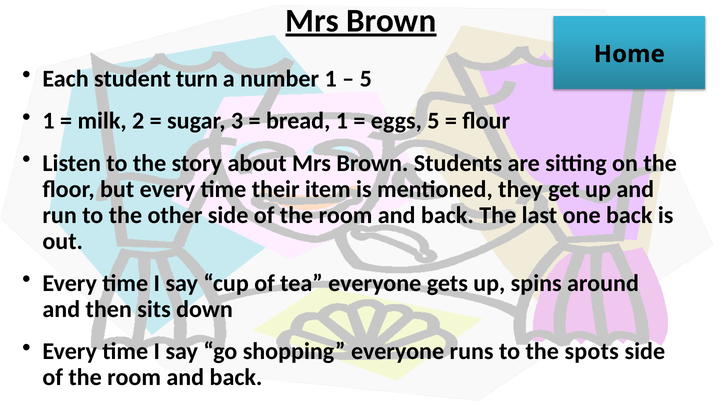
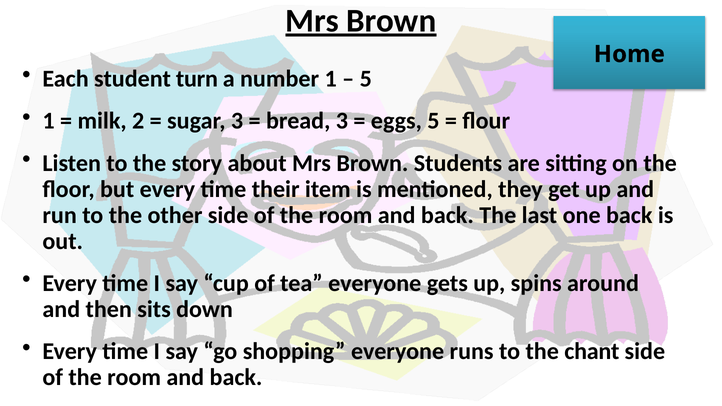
bread 1: 1 -> 3
spots: spots -> chant
